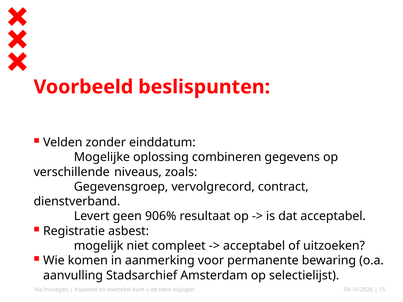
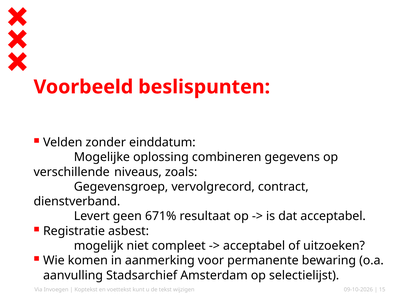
906%: 906% -> 671%
